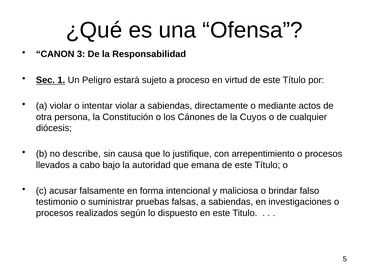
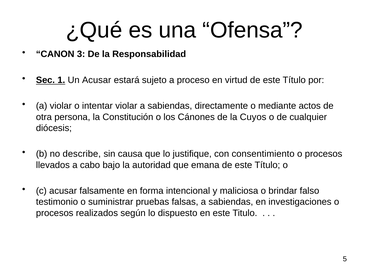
Un Peligro: Peligro -> Acusar
arrepentimiento: arrepentimiento -> consentimiento
